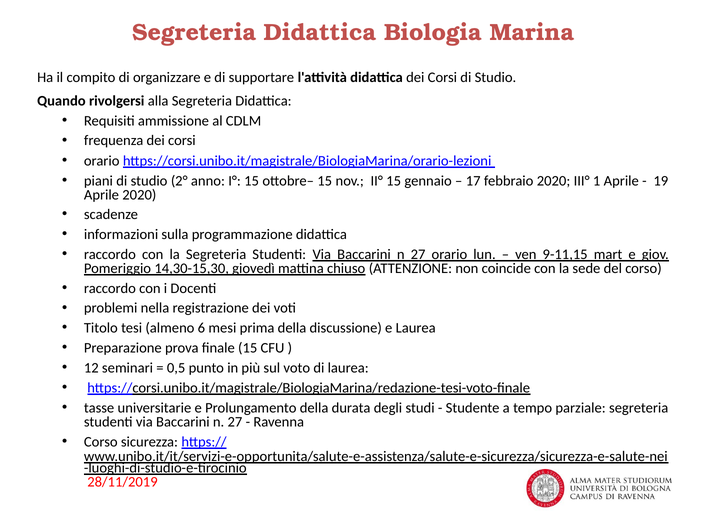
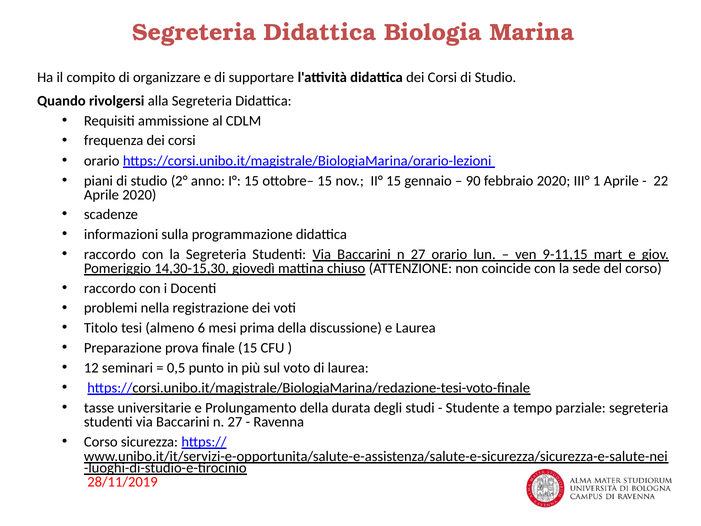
17: 17 -> 90
19: 19 -> 22
